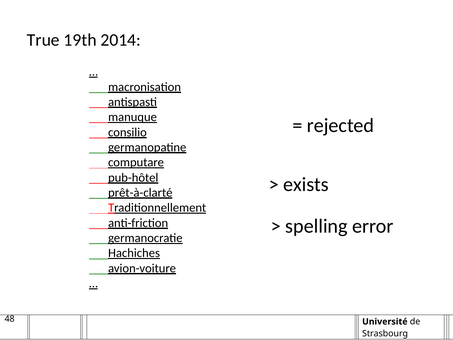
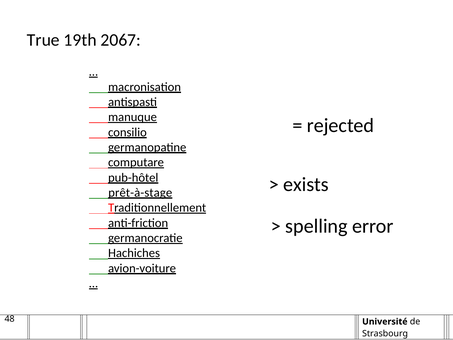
2014: 2014 -> 2067
prêt-à-clarté: prêt-à-clarté -> prêt-à-stage
